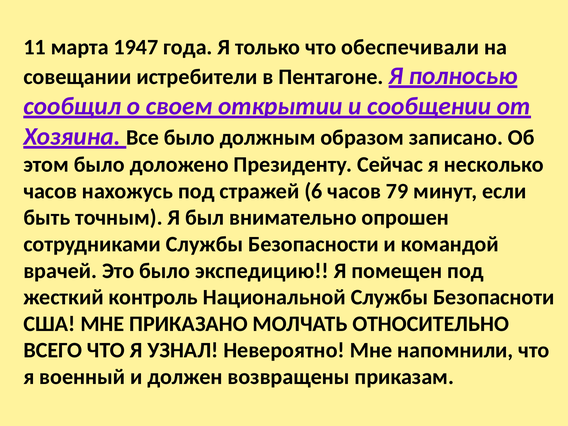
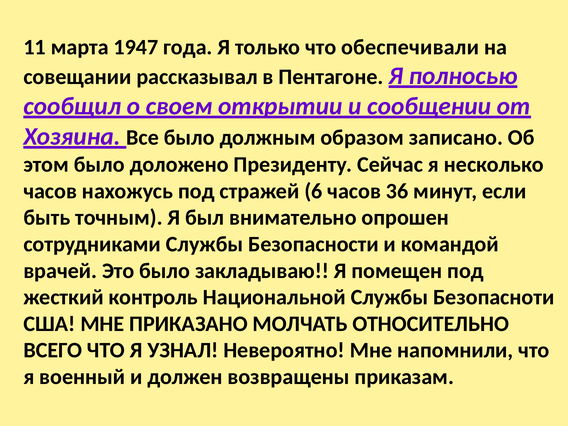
истребители: истребители -> рассказывал
79: 79 -> 36
экспедицию: экспедицию -> закладываю
